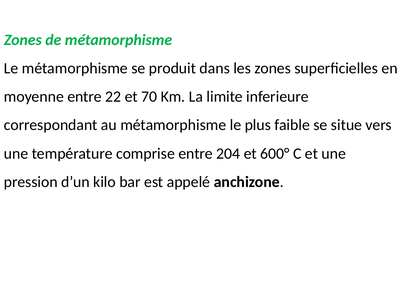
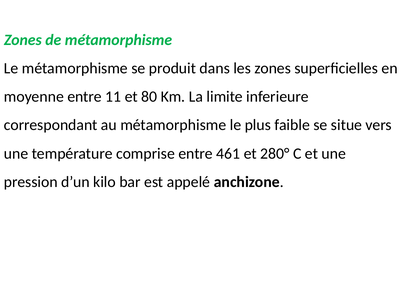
22: 22 -> 11
70: 70 -> 80
204: 204 -> 461
600°: 600° -> 280°
